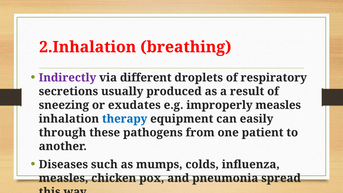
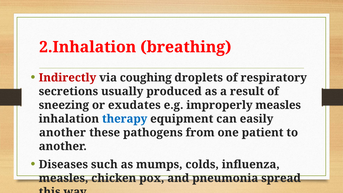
Indirectly colour: purple -> red
different: different -> coughing
through at (62, 133): through -> another
